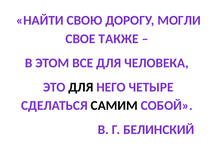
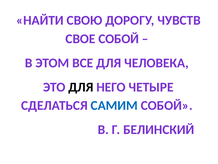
МОГЛИ: МОГЛИ -> ЧУВСТВ
СВОЕ ТАКЖЕ: ТАКЖЕ -> СОБОЙ
САМИМ colour: black -> blue
